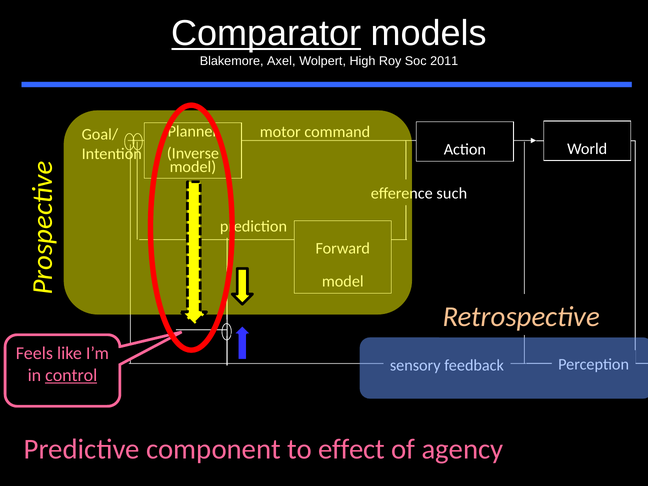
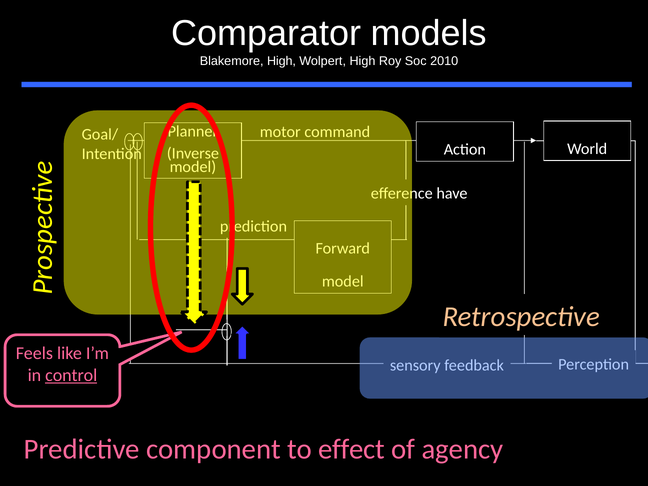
Comparator underline: present -> none
Blakemore Axel: Axel -> High
2011: 2011 -> 2010
such: such -> have
